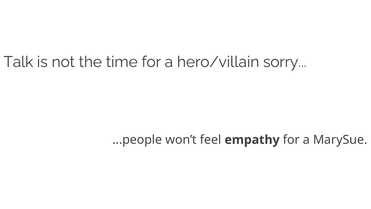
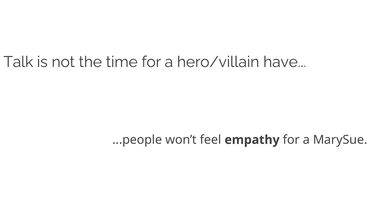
sorry: sorry -> have
